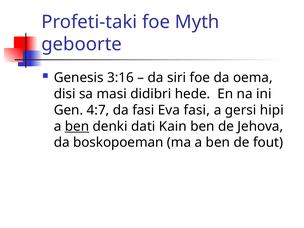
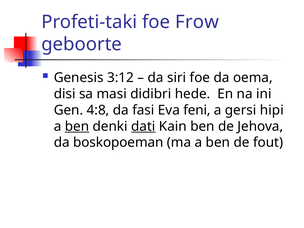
Myth: Myth -> Frow
3:16: 3:16 -> 3:12
4:7: 4:7 -> 4:8
Eva fasi: fasi -> feni
dati underline: none -> present
